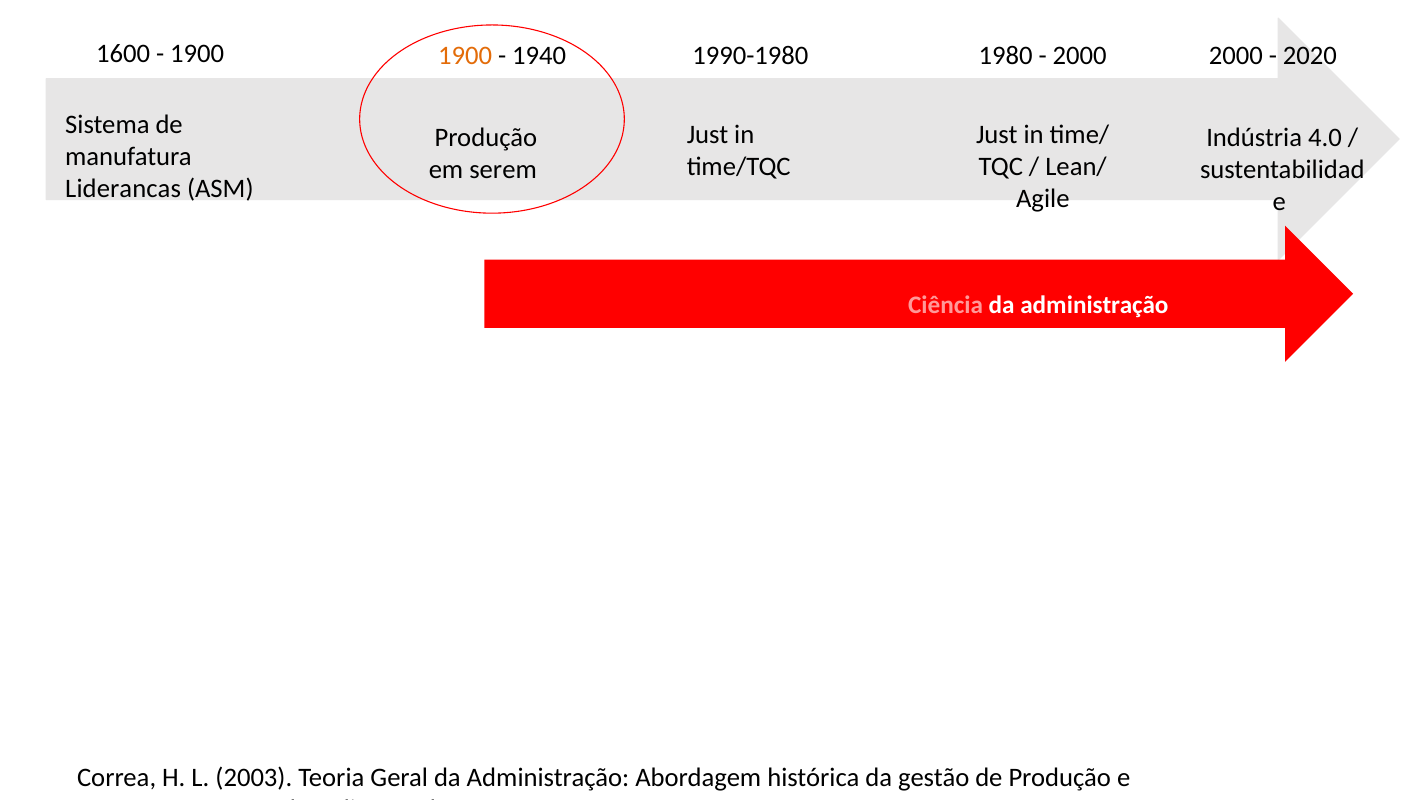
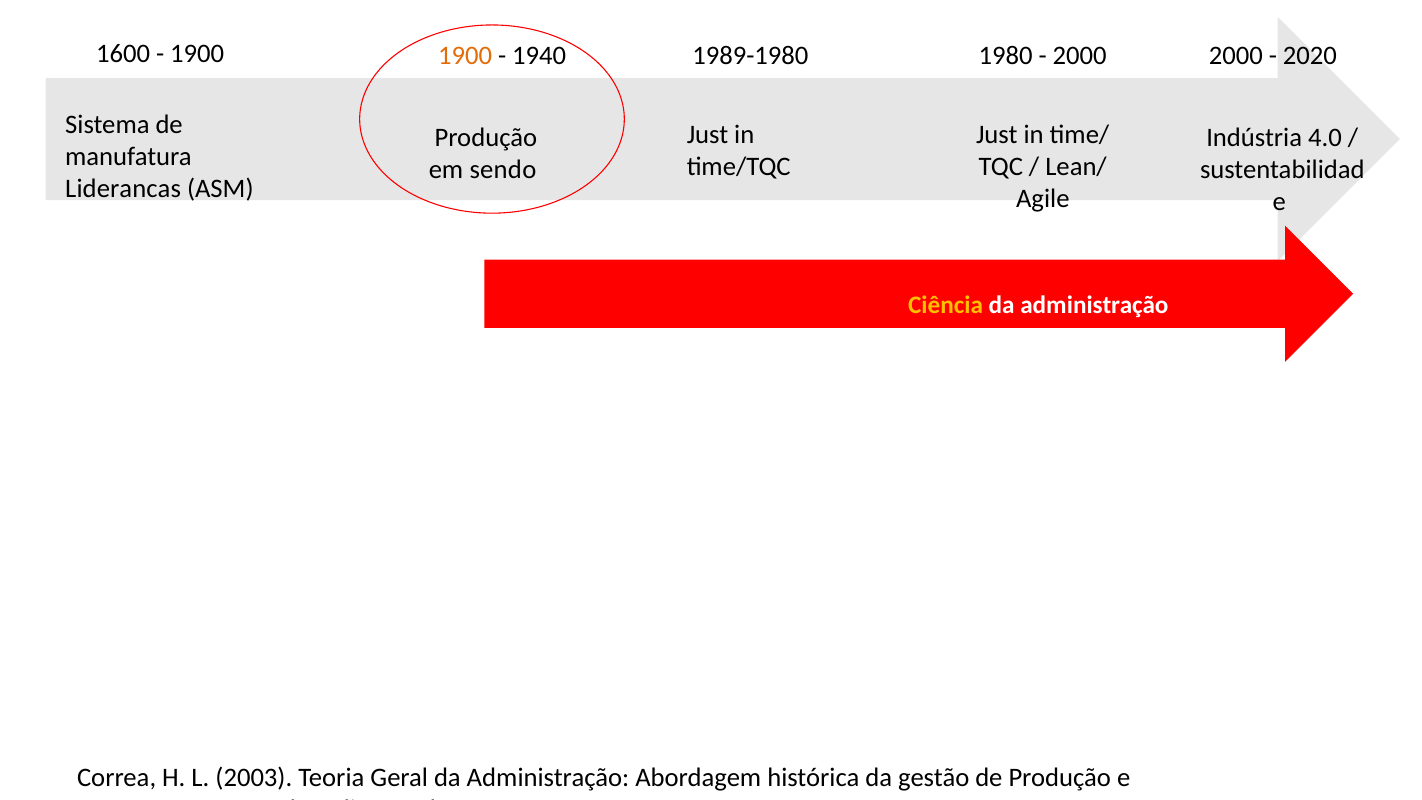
1990-1980: 1990-1980 -> 1989-1980
serem: serem -> sendo
Ciência colour: pink -> yellow
